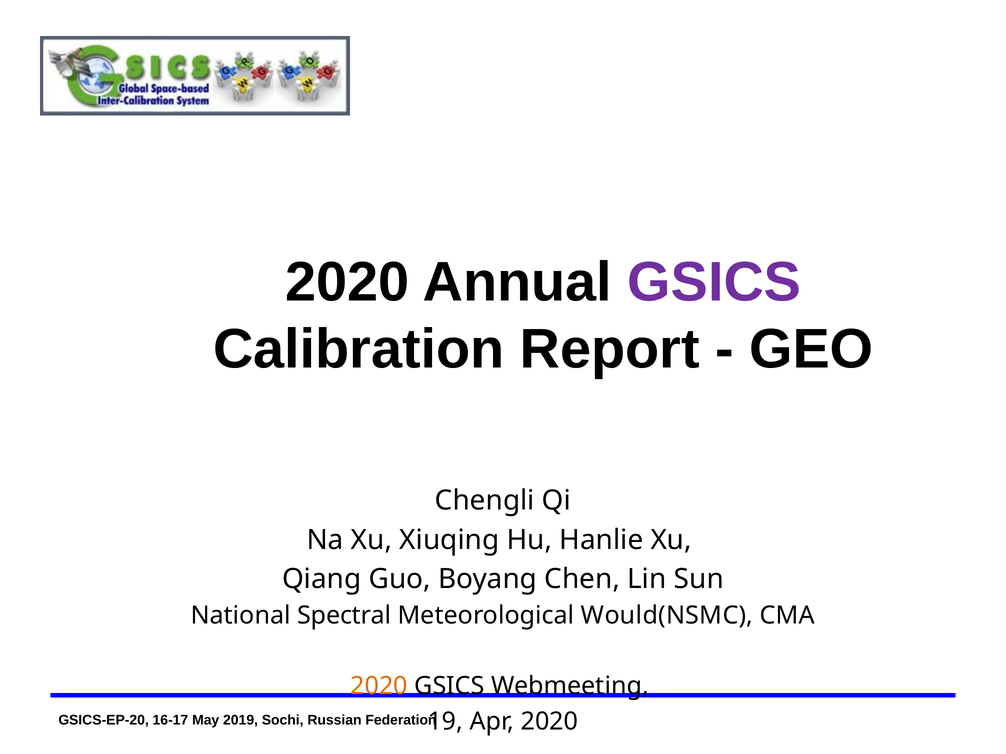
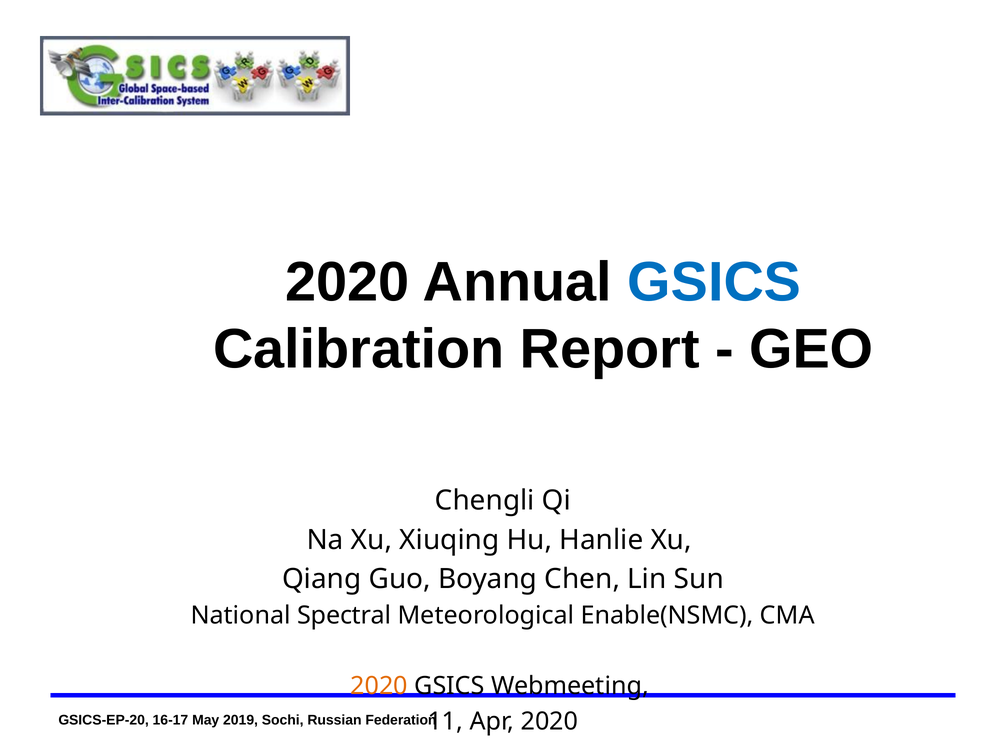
GSICS at (714, 282) colour: purple -> blue
Would(NSMC: Would(NSMC -> Enable(NSMC
19: 19 -> 11
